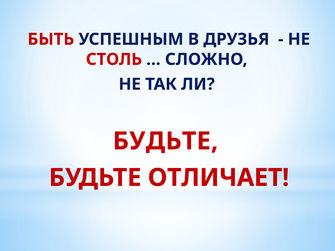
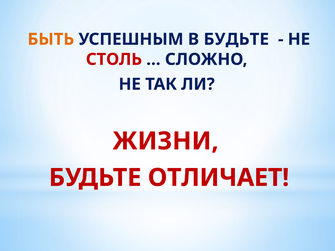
БЫТЬ colour: red -> orange
В ДРУЗЬЯ: ДРУЗЬЯ -> БУДЬТЕ
БУДЬТЕ at (165, 141): БУДЬТЕ -> ЖИЗНИ
